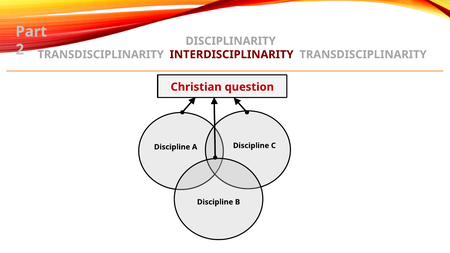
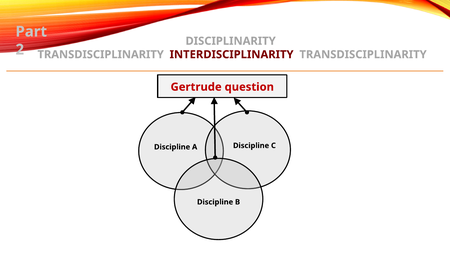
Christian: Christian -> Gertrude
